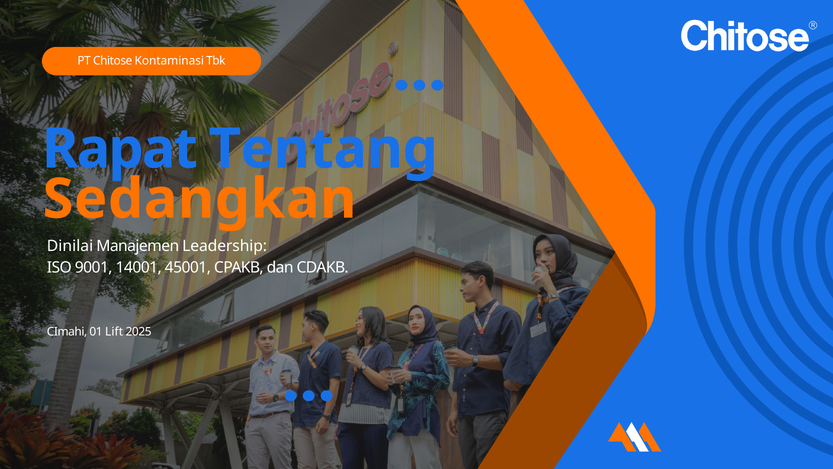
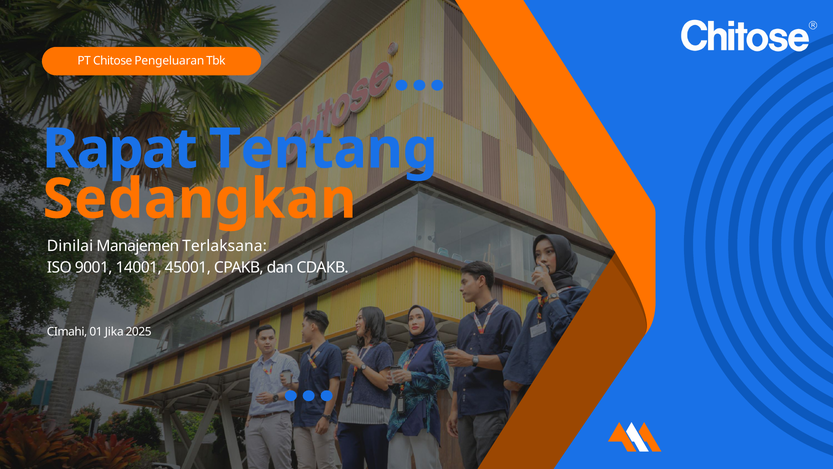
Kontaminasi: Kontaminasi -> Pengeluaran
Leadership: Leadership -> Terlaksana
Lift: Lift -> Jika
